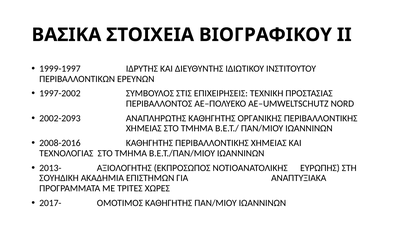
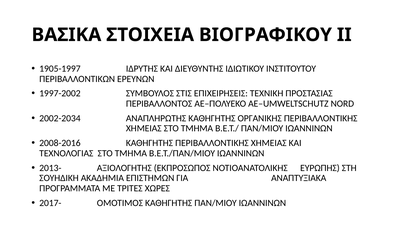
1999-1997: 1999-1997 -> 1905-1997
2002-2093: 2002-2093 -> 2002-2034
